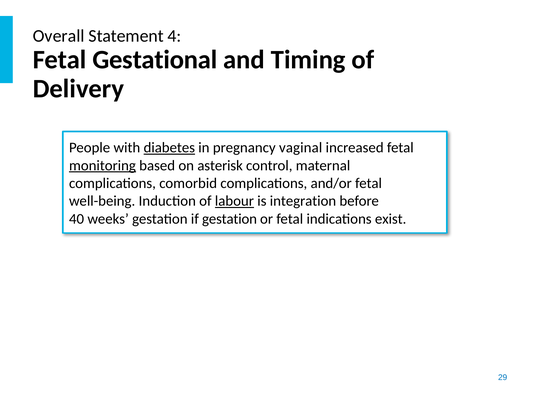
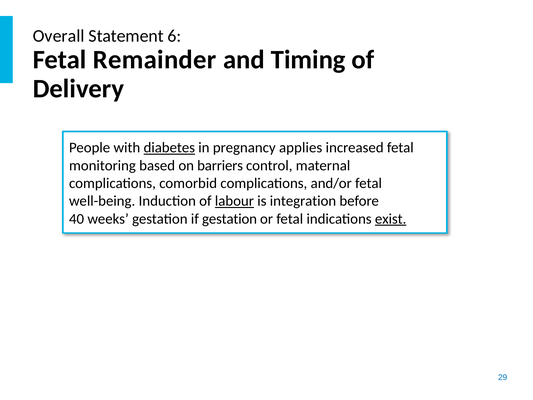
4: 4 -> 6
Gestational: Gestational -> Remainder
vaginal: vaginal -> applies
monitoring underline: present -> none
asterisk: asterisk -> barriers
exist underline: none -> present
